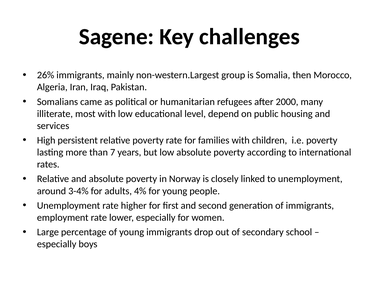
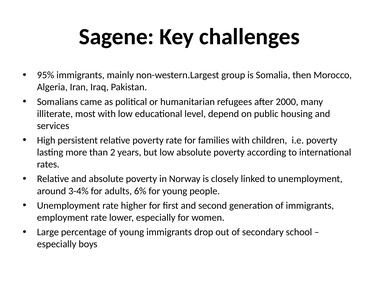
26%: 26% -> 95%
7: 7 -> 2
4%: 4% -> 6%
